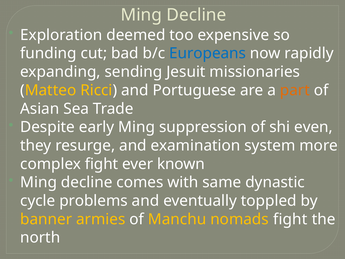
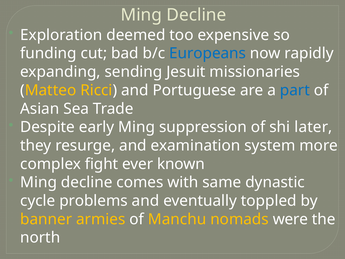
part colour: orange -> blue
even: even -> later
nomads fight: fight -> were
